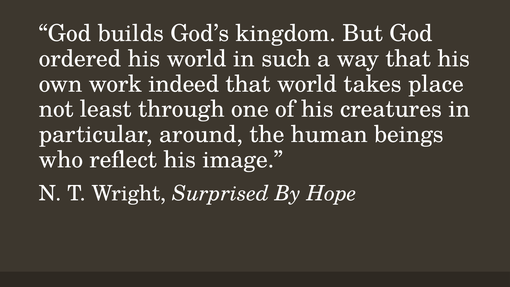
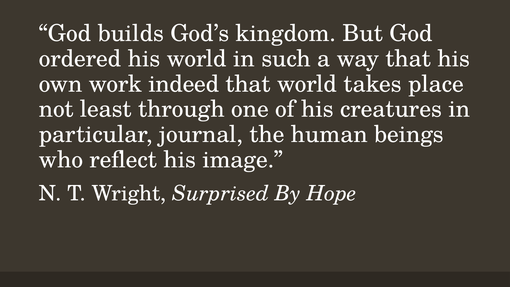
around: around -> journal
